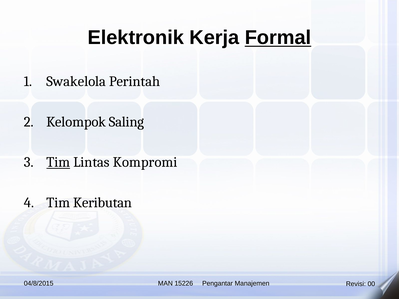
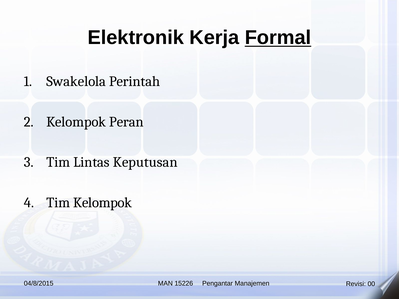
Saling: Saling -> Peran
Tim at (58, 162) underline: present -> none
Kompromi: Kompromi -> Keputusan
Tim Keributan: Keributan -> Kelompok
